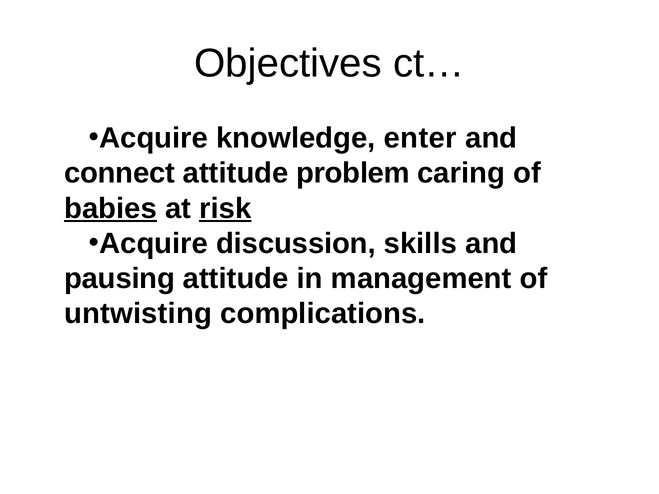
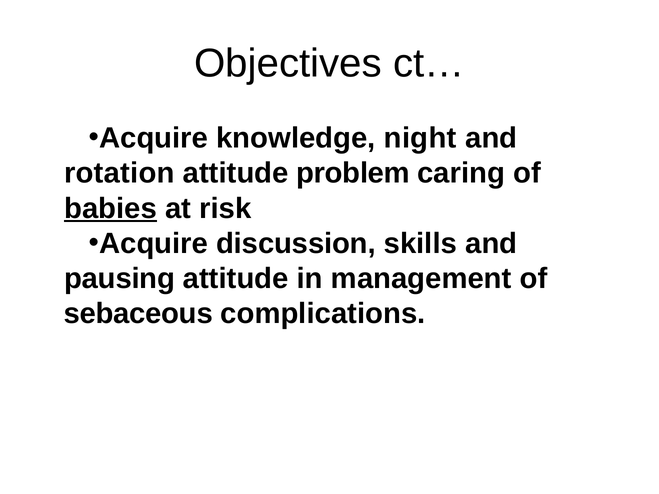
enter: enter -> night
connect: connect -> rotation
risk underline: present -> none
untwisting: untwisting -> sebaceous
